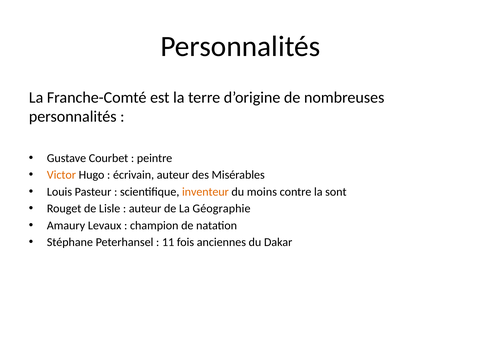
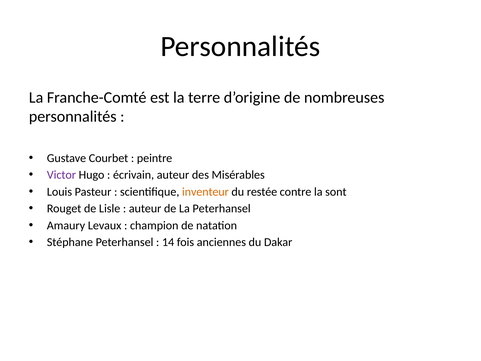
Victor colour: orange -> purple
moins: moins -> restée
La Géographie: Géographie -> Peterhansel
11: 11 -> 14
